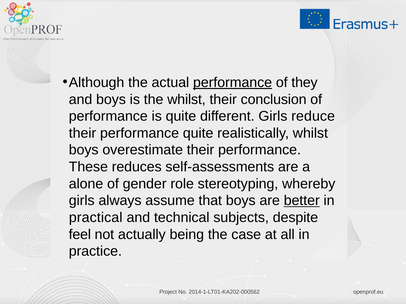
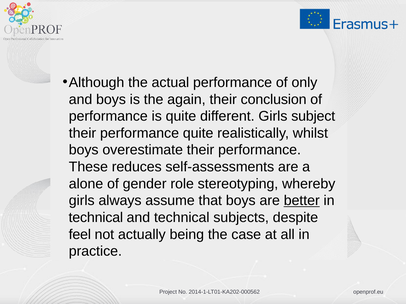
performance at (233, 83) underline: present -> none
they: they -> only
the whilst: whilst -> again
reduce: reduce -> subject
practical at (96, 218): practical -> technical
